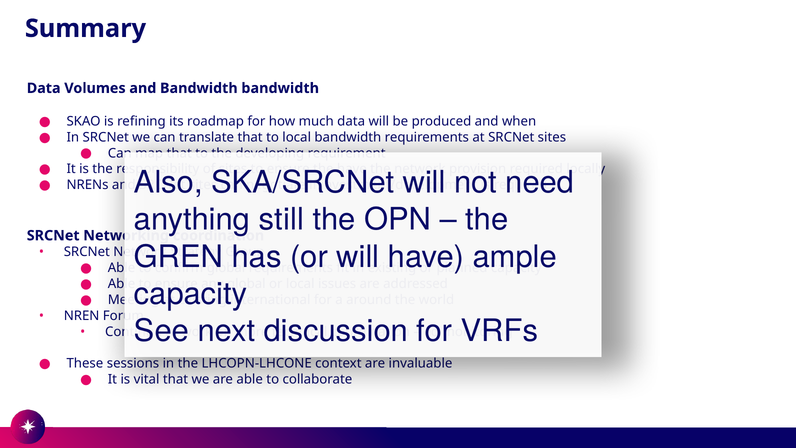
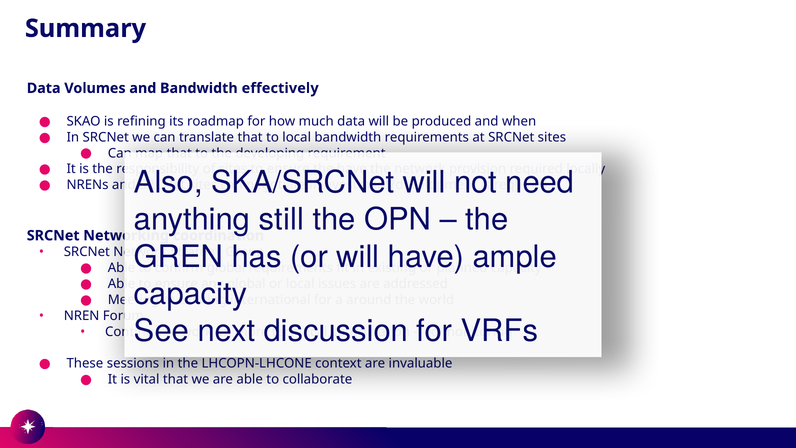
Bandwidth bandwidth: bandwidth -> effectively
